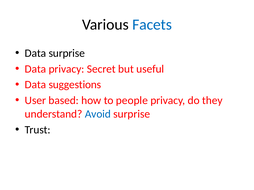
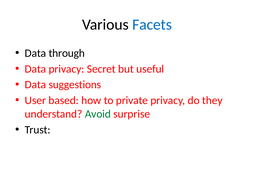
Data surprise: surprise -> through
people: people -> private
Avoid colour: blue -> green
